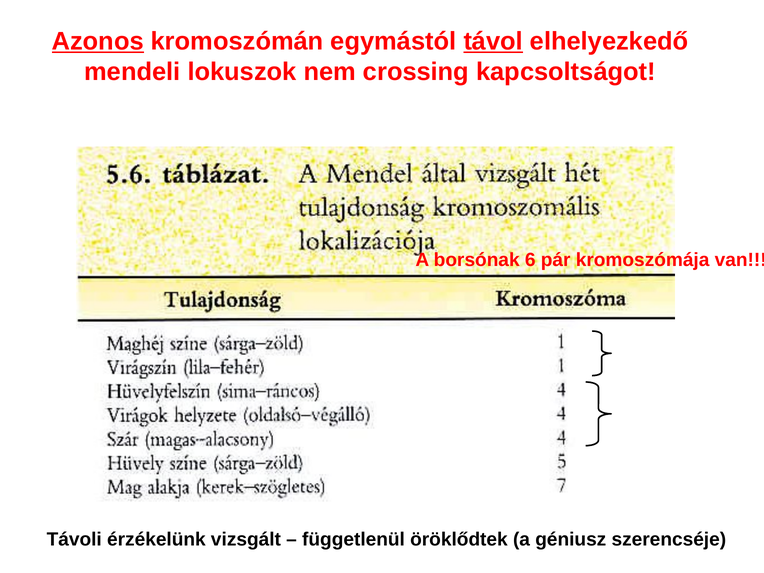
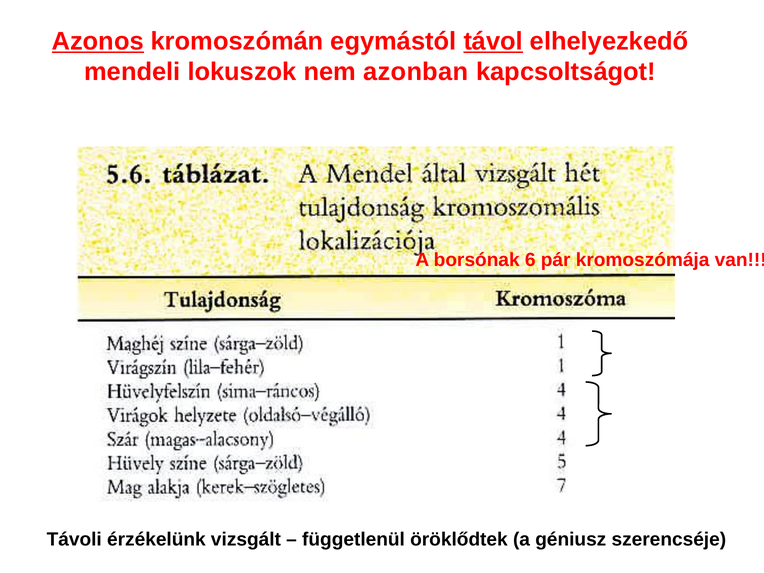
crossing: crossing -> azonban
